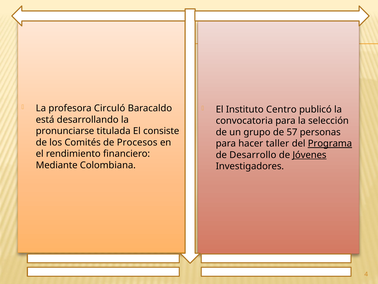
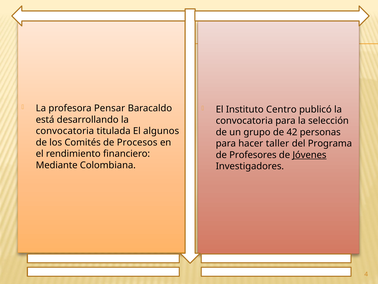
Circuló: Circuló -> Pensar
pronunciarse at (65, 131): pronunciarse -> convocatoria
consiste: consiste -> algunos
57: 57 -> 42
Programa underline: present -> none
Desarrollo: Desarrollo -> Profesores
